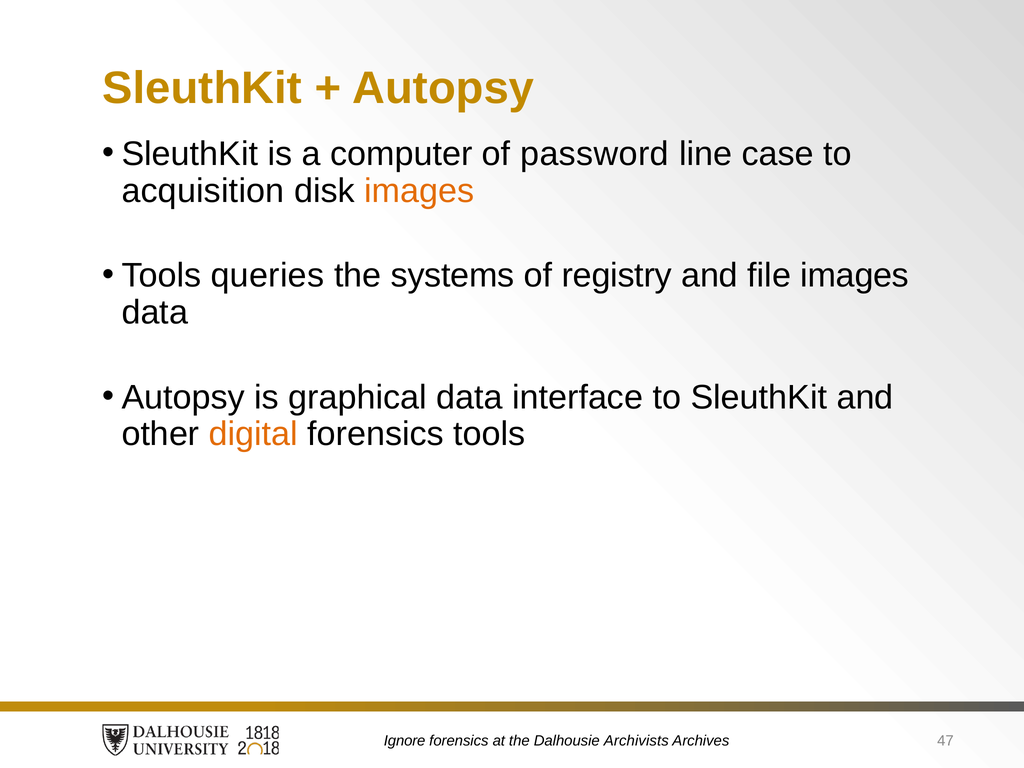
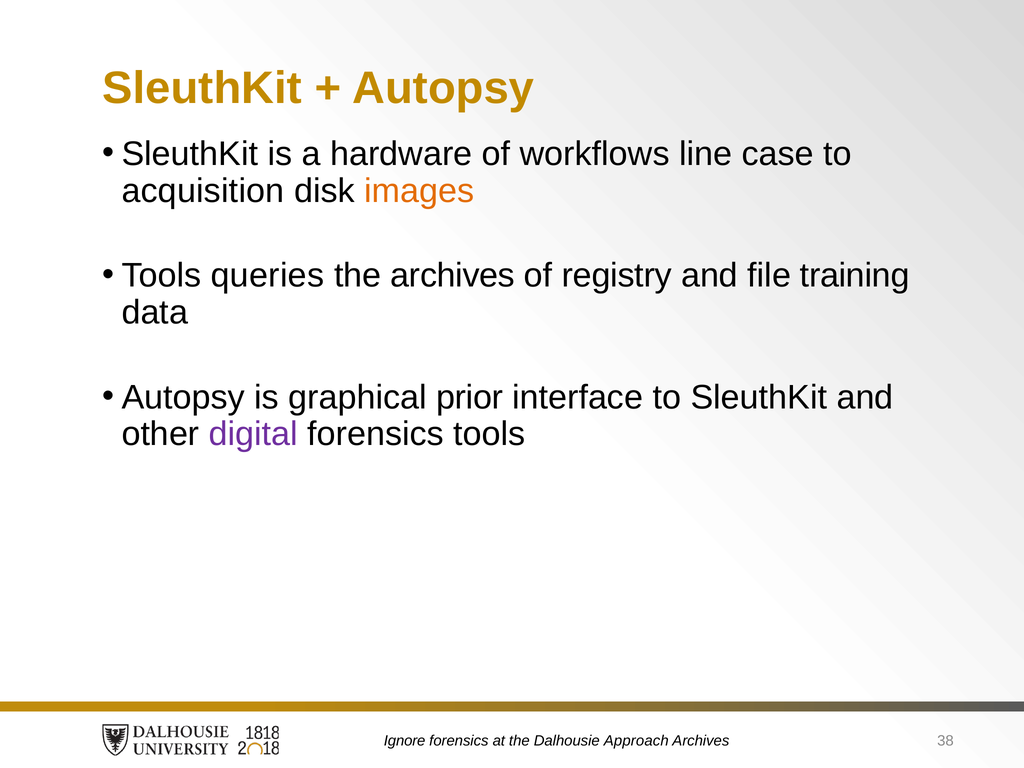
computer: computer -> hardware
password: password -> workflows
the systems: systems -> archives
file images: images -> training
graphical data: data -> prior
digital colour: orange -> purple
Archivists: Archivists -> Approach
47: 47 -> 38
